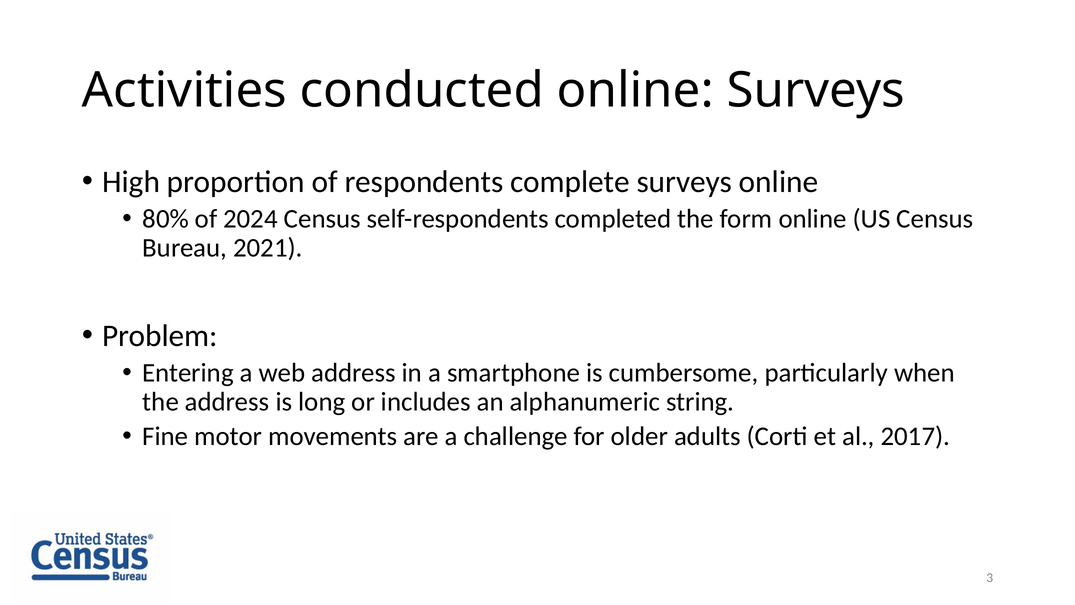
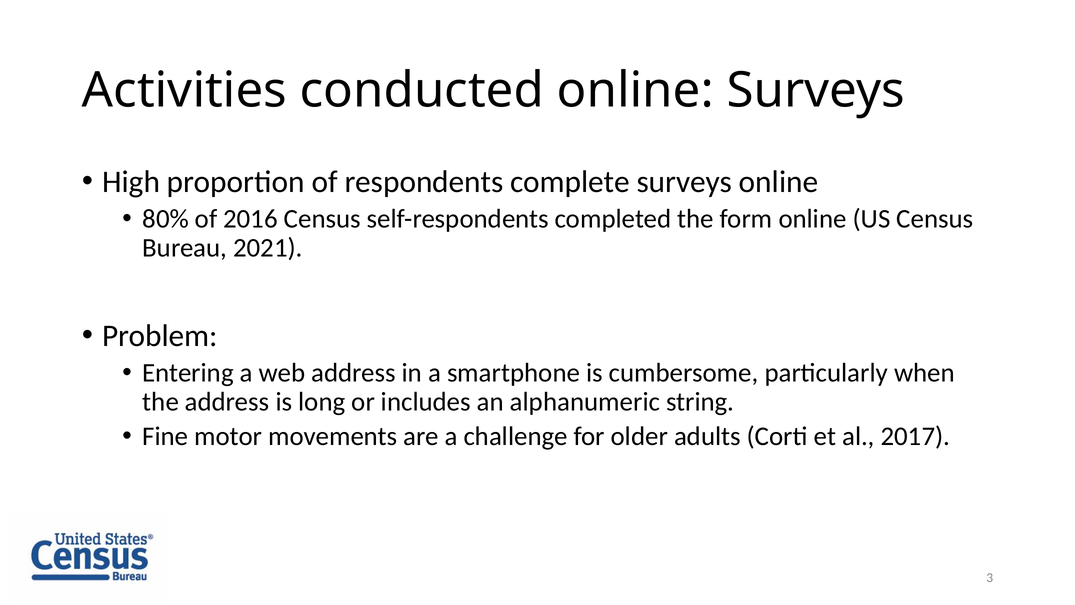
2024: 2024 -> 2016
